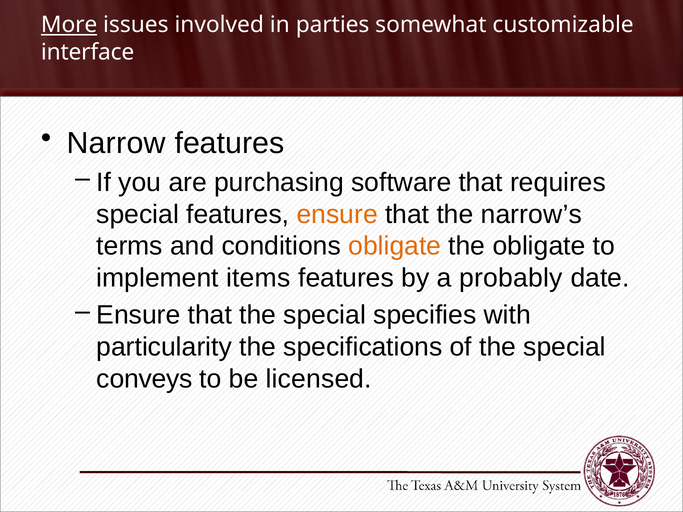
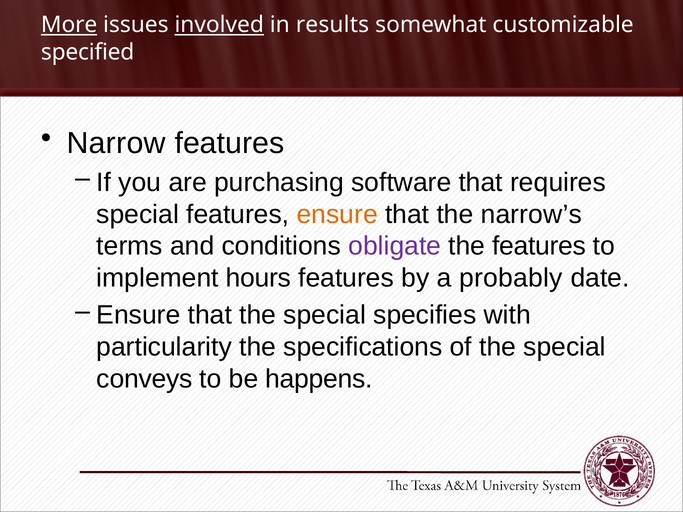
involved underline: none -> present
parties: parties -> results
interface: interface -> specified
obligate at (395, 246) colour: orange -> purple
the obligate: obligate -> features
items: items -> hours
licensed: licensed -> happens
